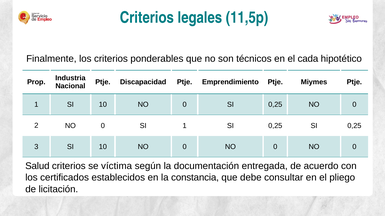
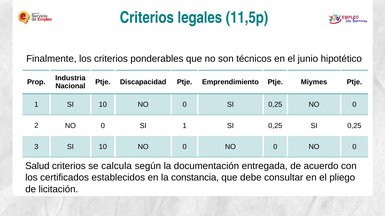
cada: cada -> junio
víctima: víctima -> calcula
